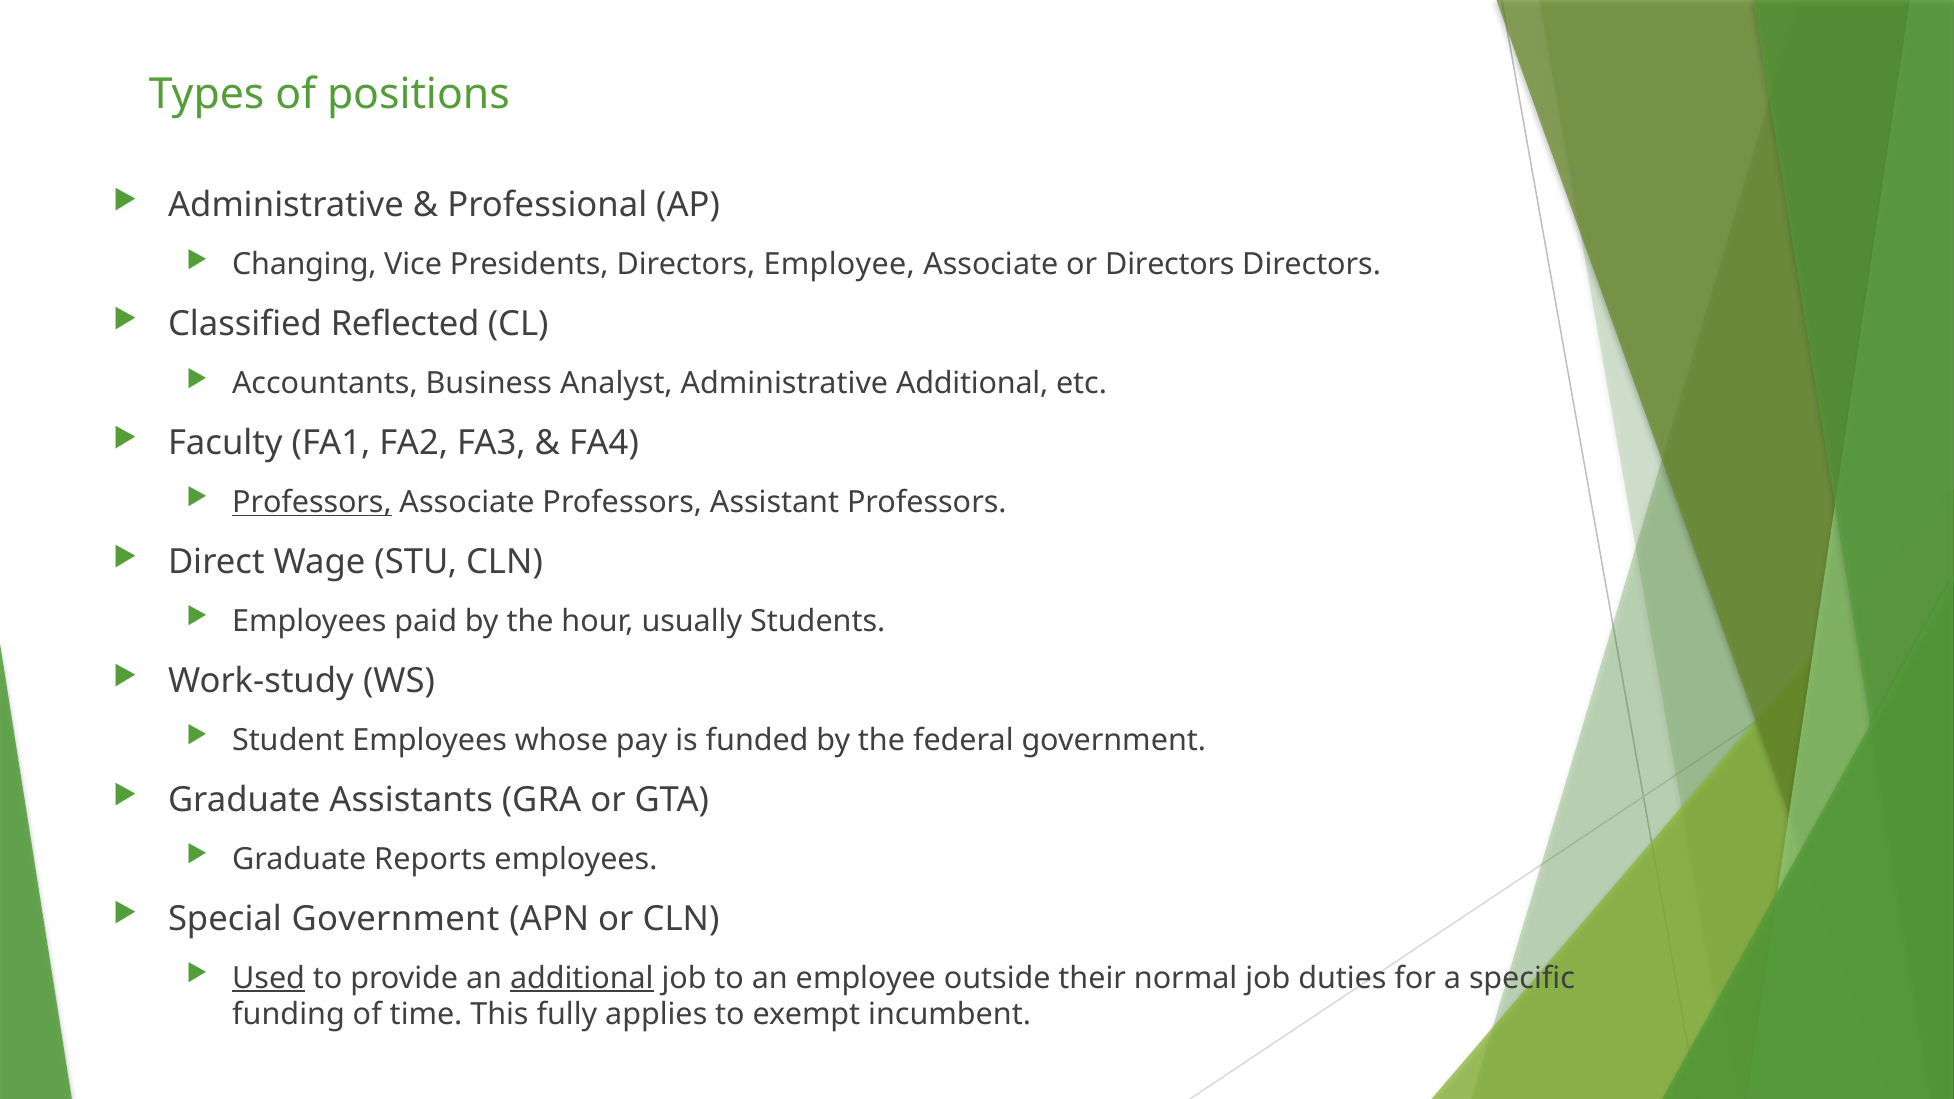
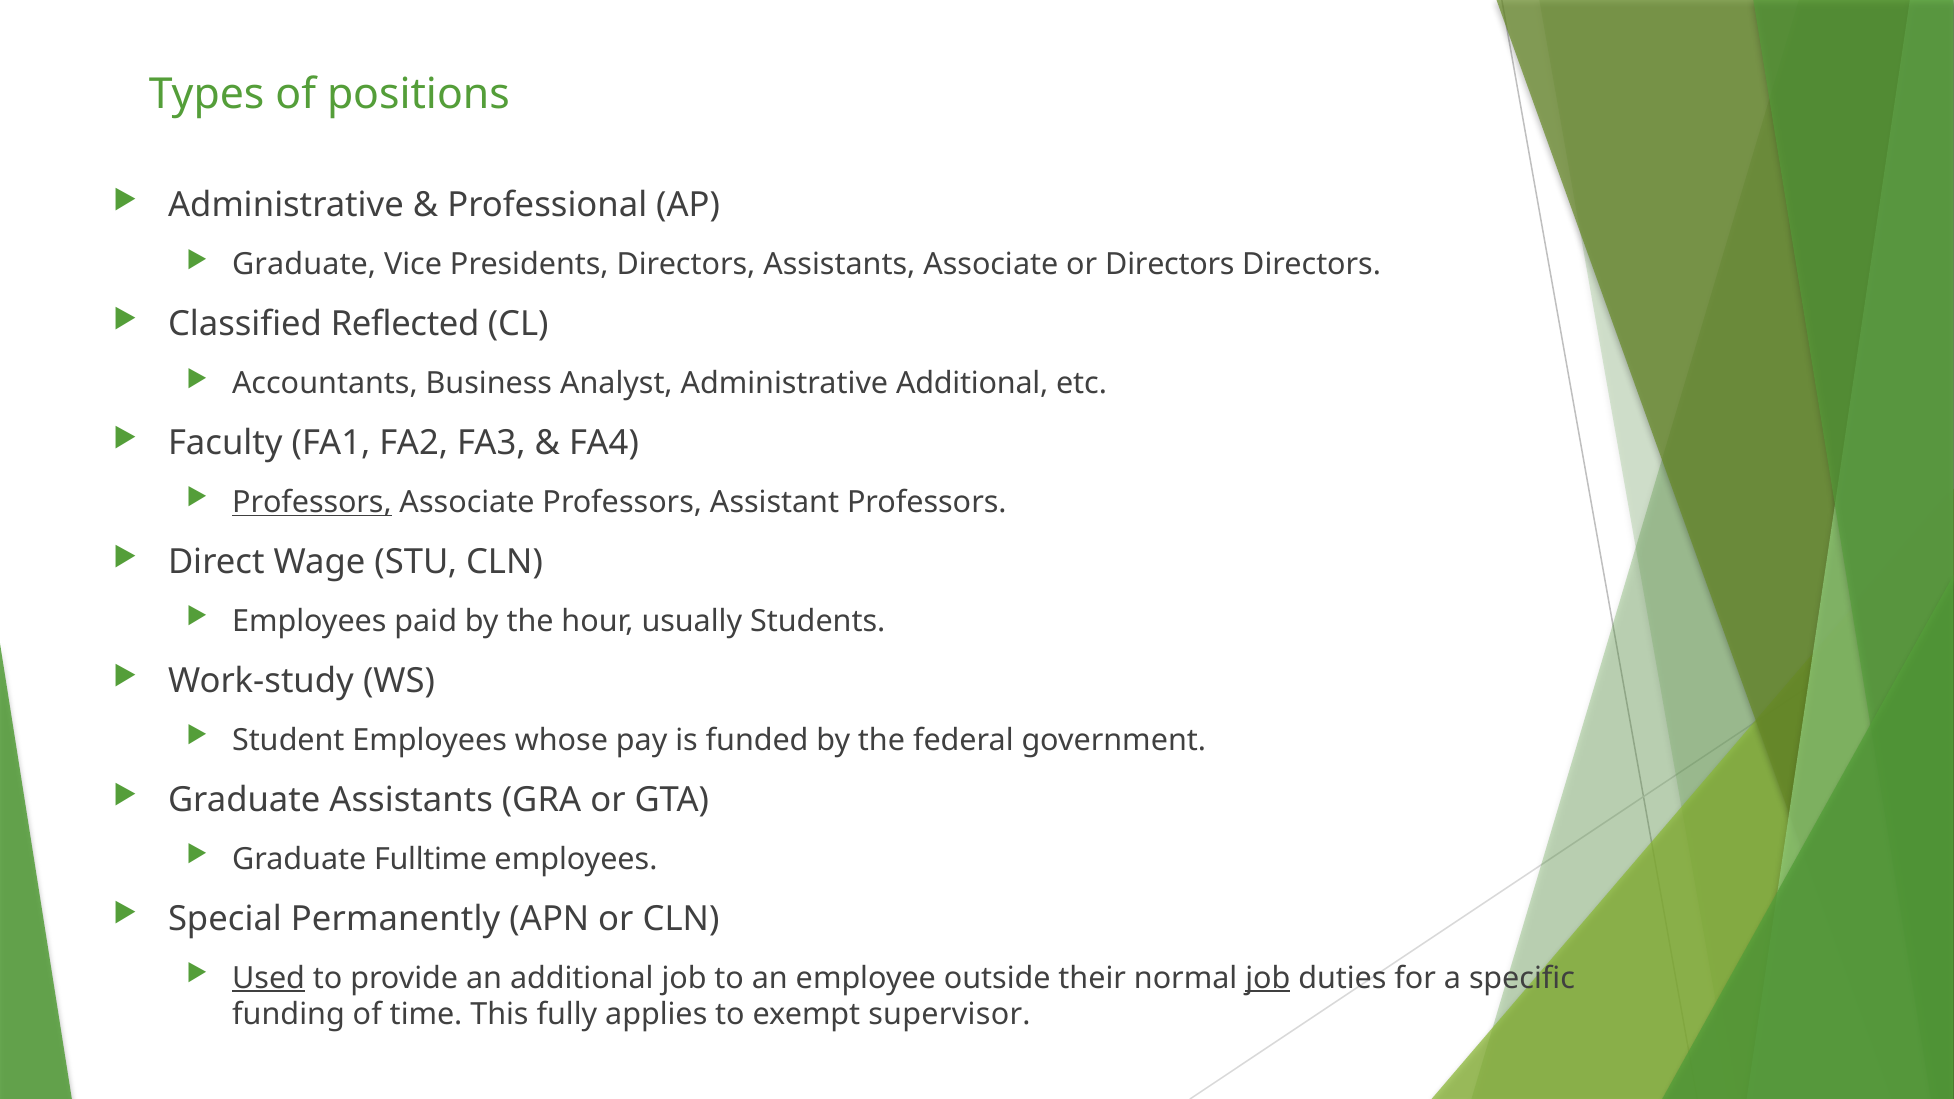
Changing at (304, 265): Changing -> Graduate
Directors Employee: Employee -> Assistants
Reports: Reports -> Fulltime
Special Government: Government -> Permanently
additional at (582, 978) underline: present -> none
job at (1268, 978) underline: none -> present
incumbent: incumbent -> supervisor
